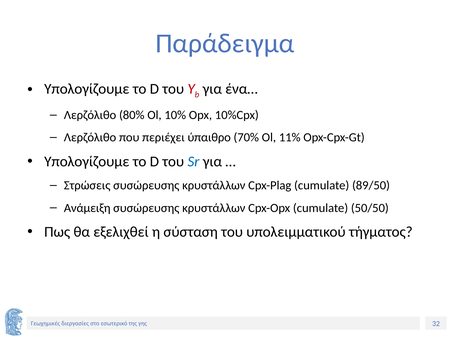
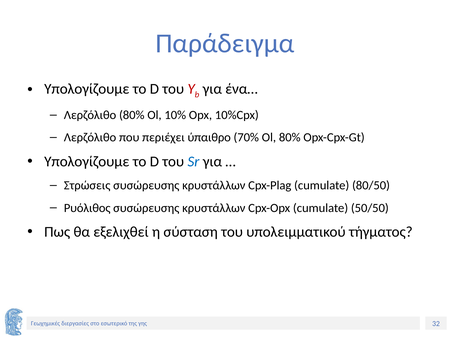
Ol 11%: 11% -> 80%
89/50: 89/50 -> 80/50
Ανάμειξη: Ανάμειξη -> Ρυόλιθος
